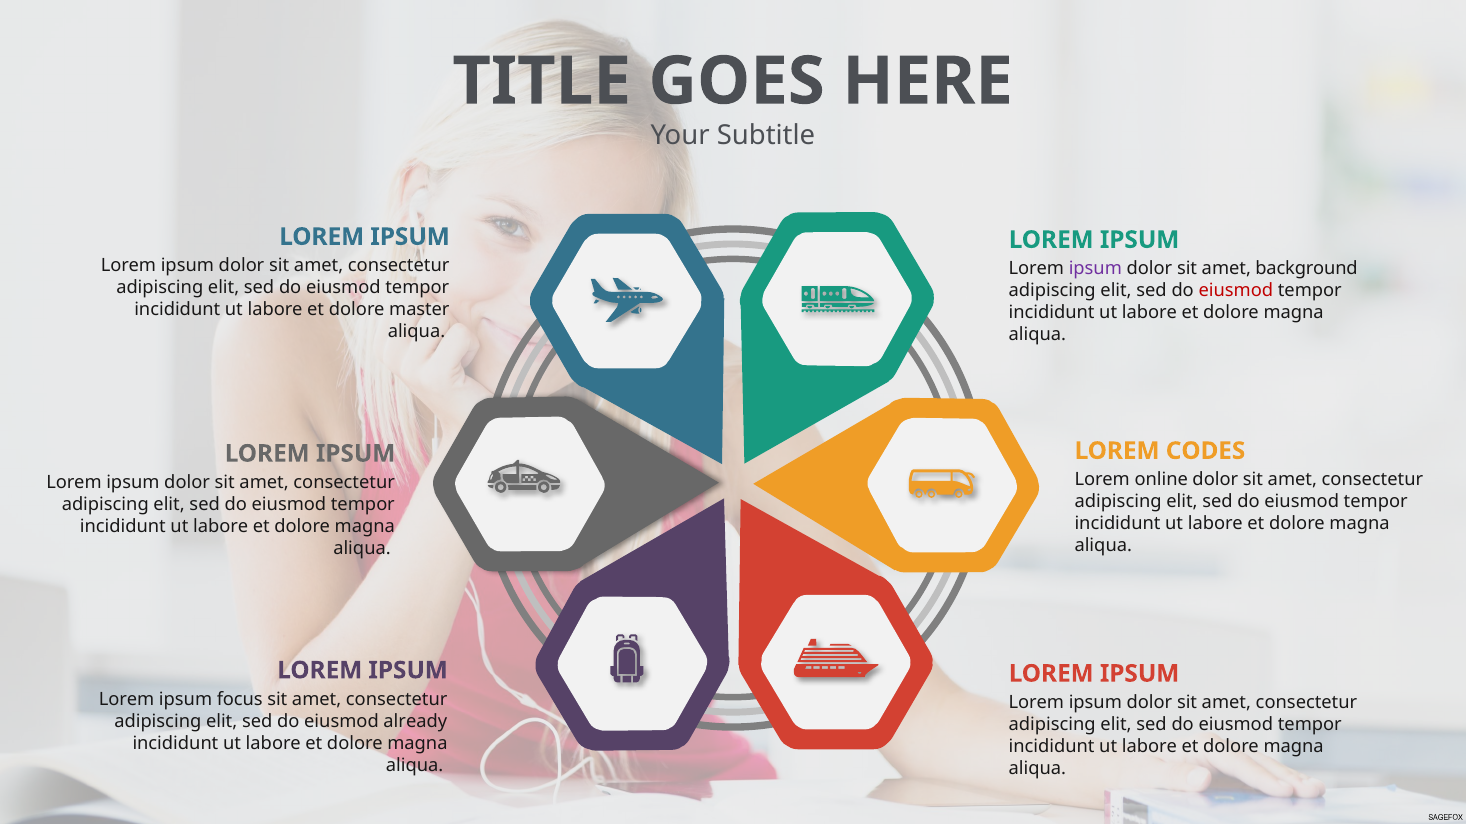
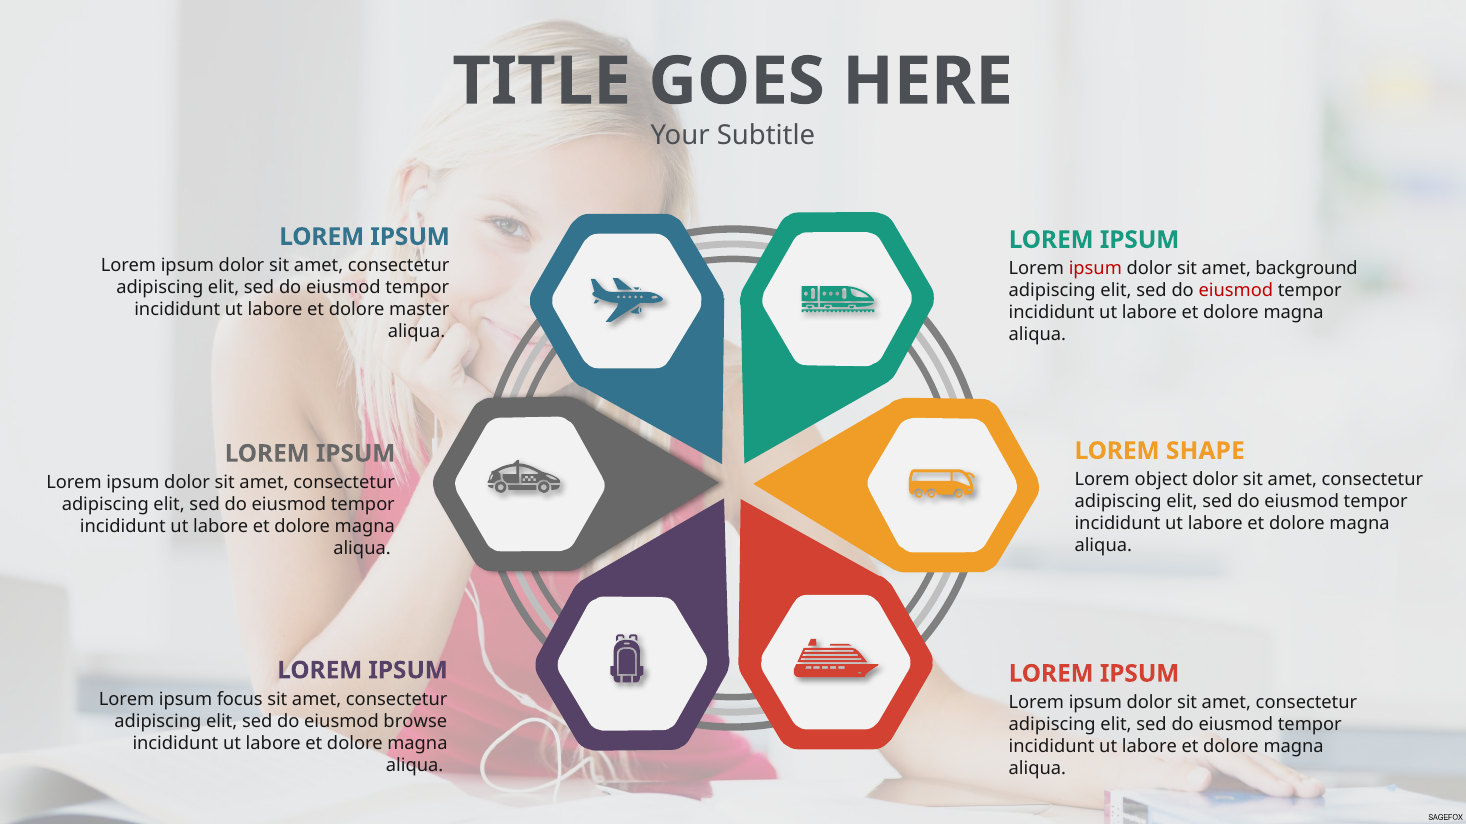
ipsum at (1095, 269) colour: purple -> red
CODES: CODES -> SHAPE
online: online -> object
already: already -> browse
